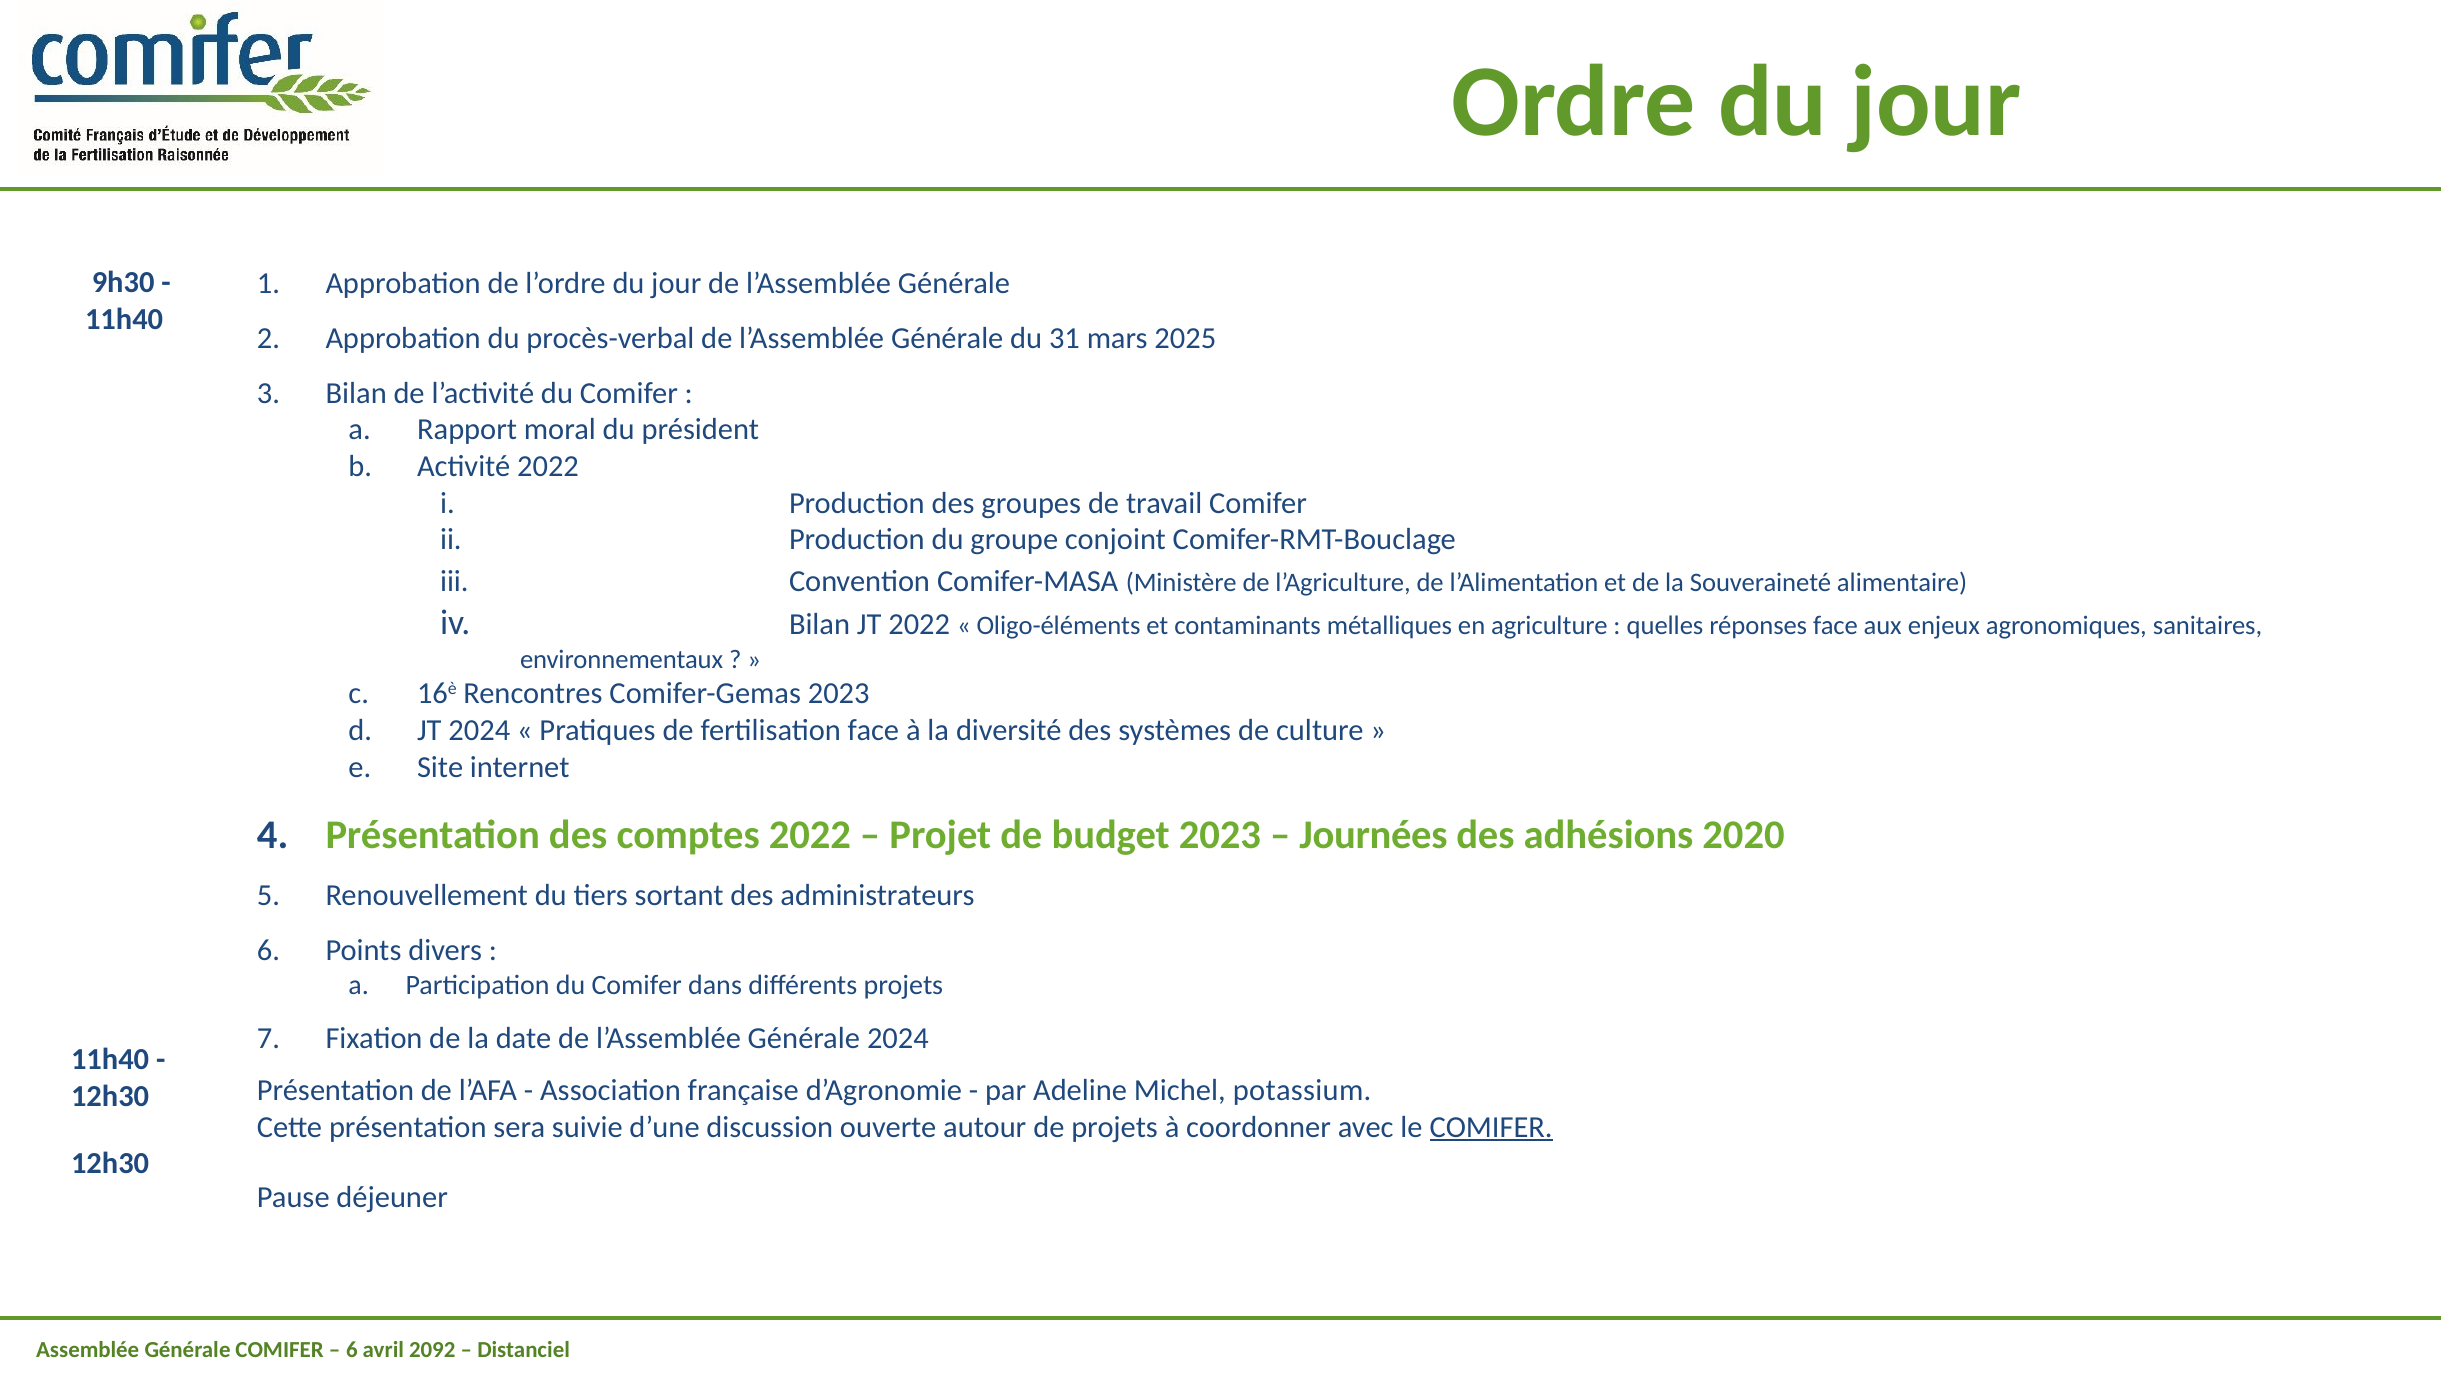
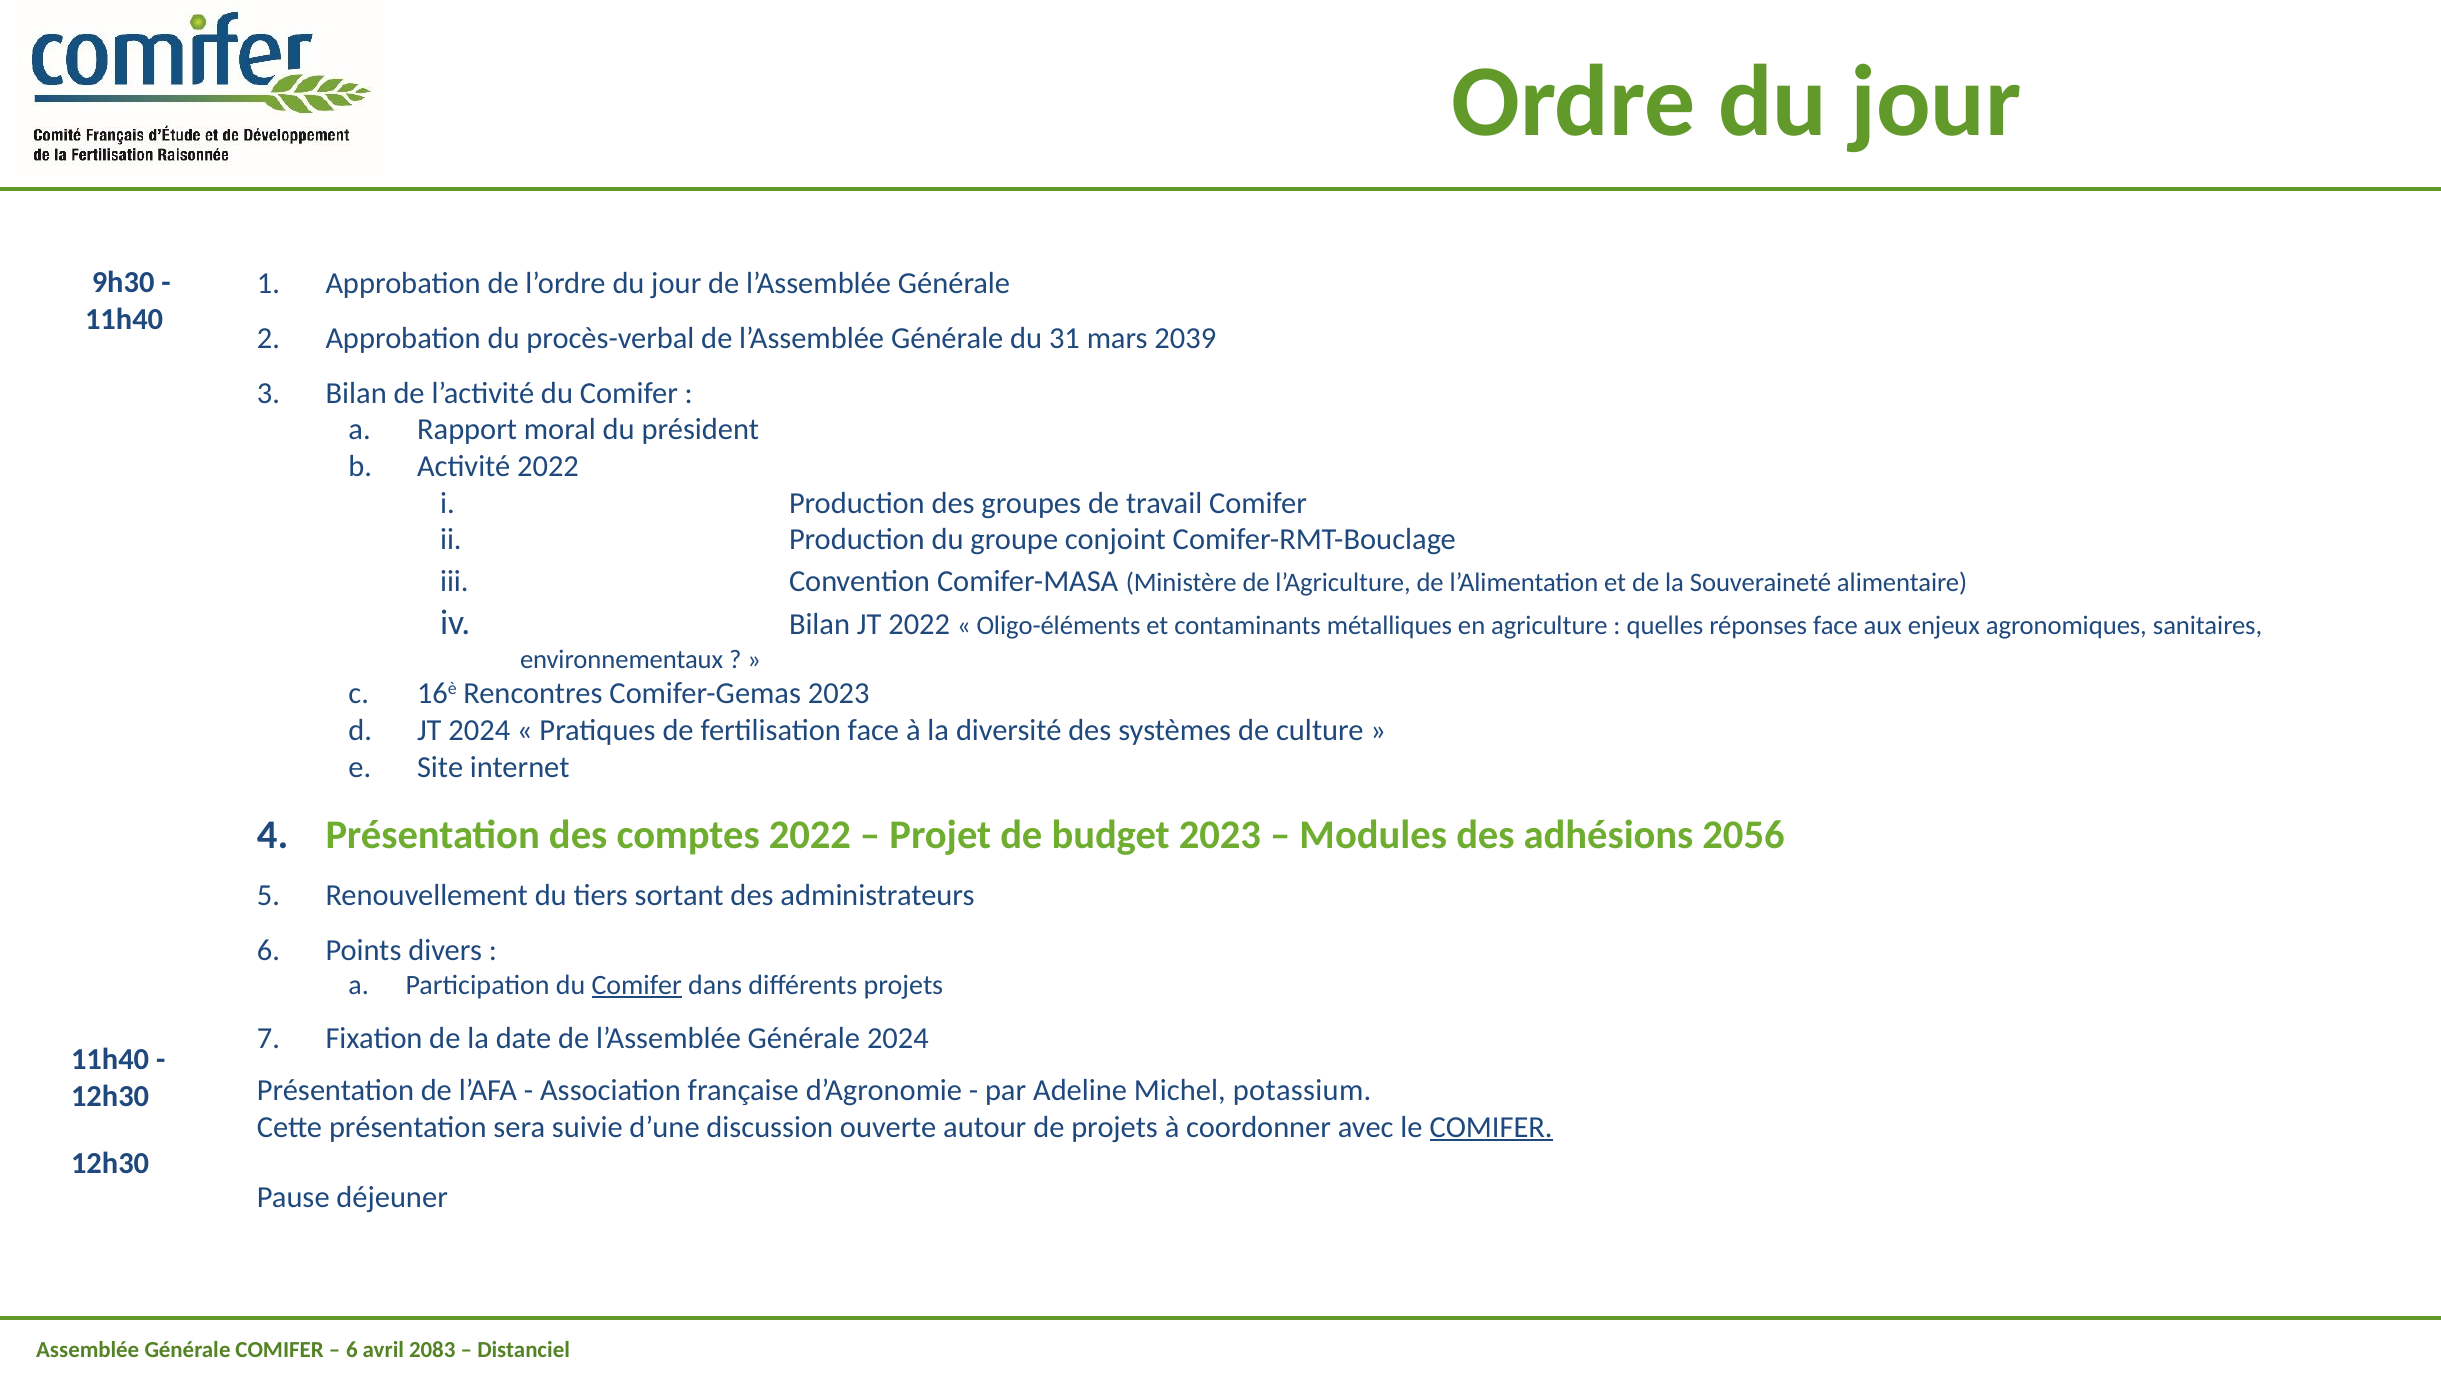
2025: 2025 -> 2039
Journées: Journées -> Modules
2020: 2020 -> 2056
Comifer at (637, 985) underline: none -> present
2092: 2092 -> 2083
